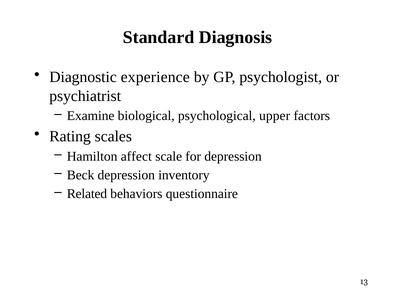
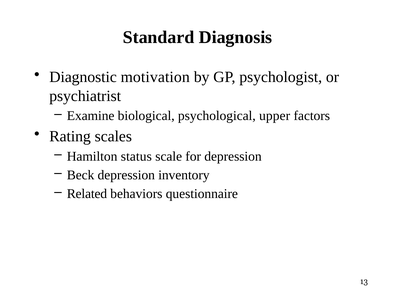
experience: experience -> motivation
affect: affect -> status
